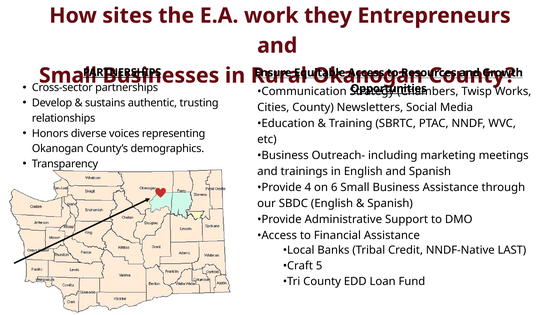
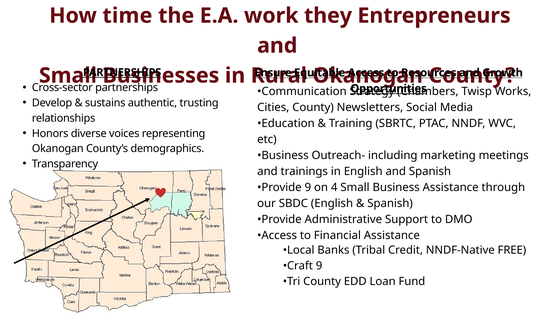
sites: sites -> time
Provide 4: 4 -> 9
6: 6 -> 4
LAST: LAST -> FREE
Craft 5: 5 -> 9
